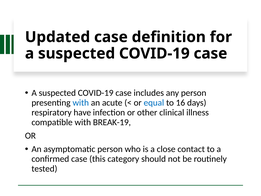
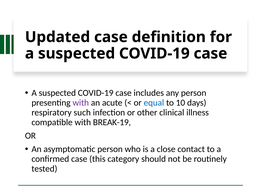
with at (81, 103) colour: blue -> purple
16: 16 -> 10
have: have -> such
